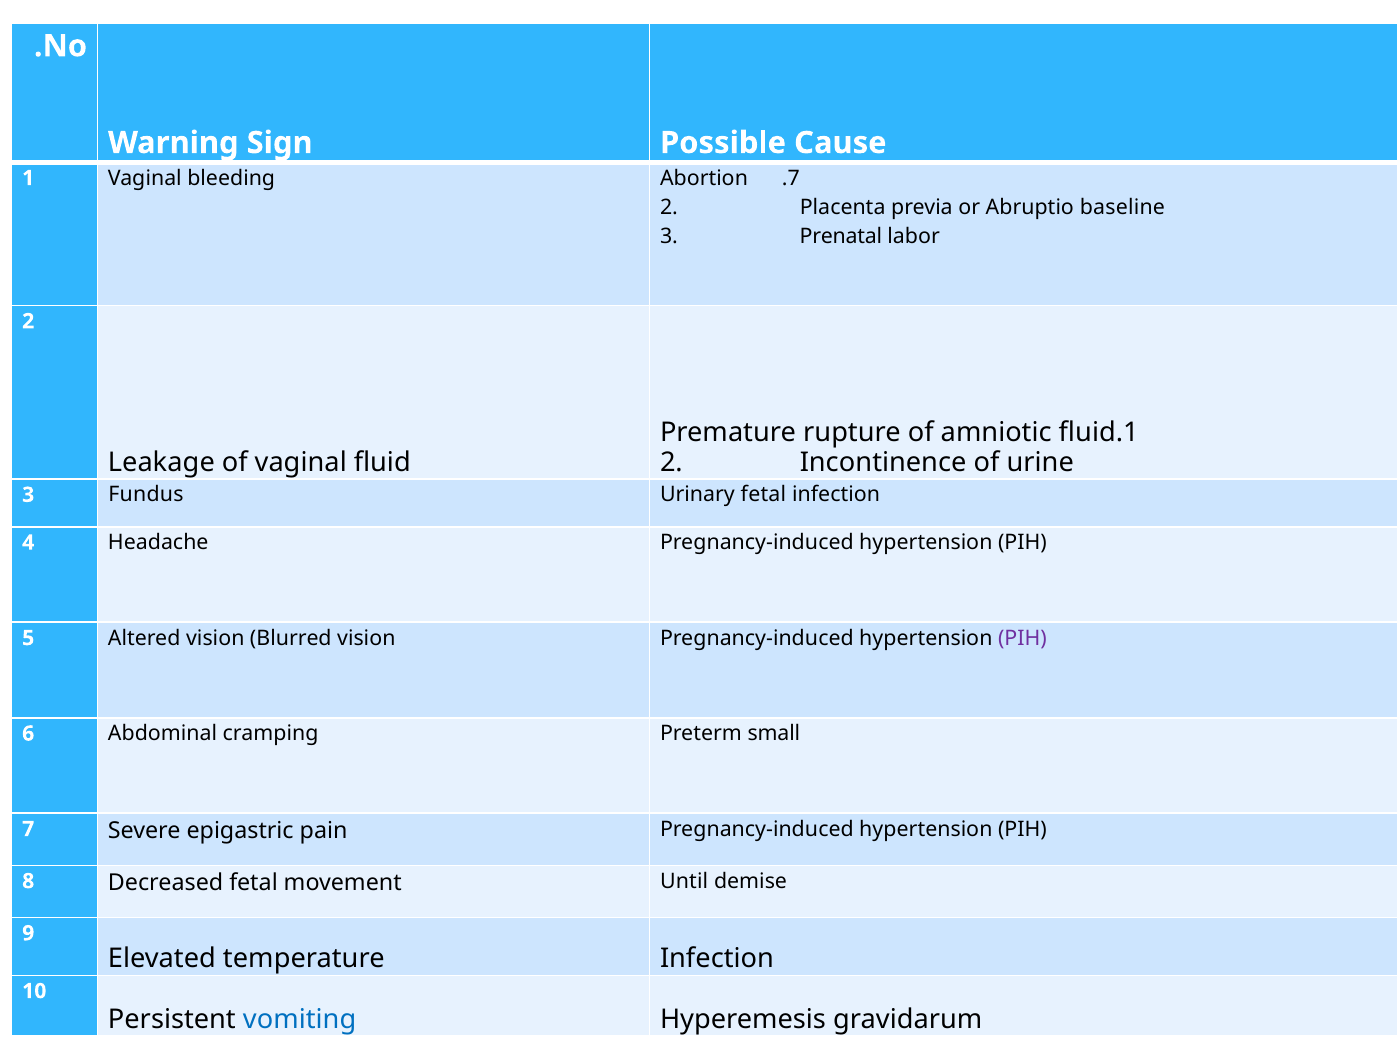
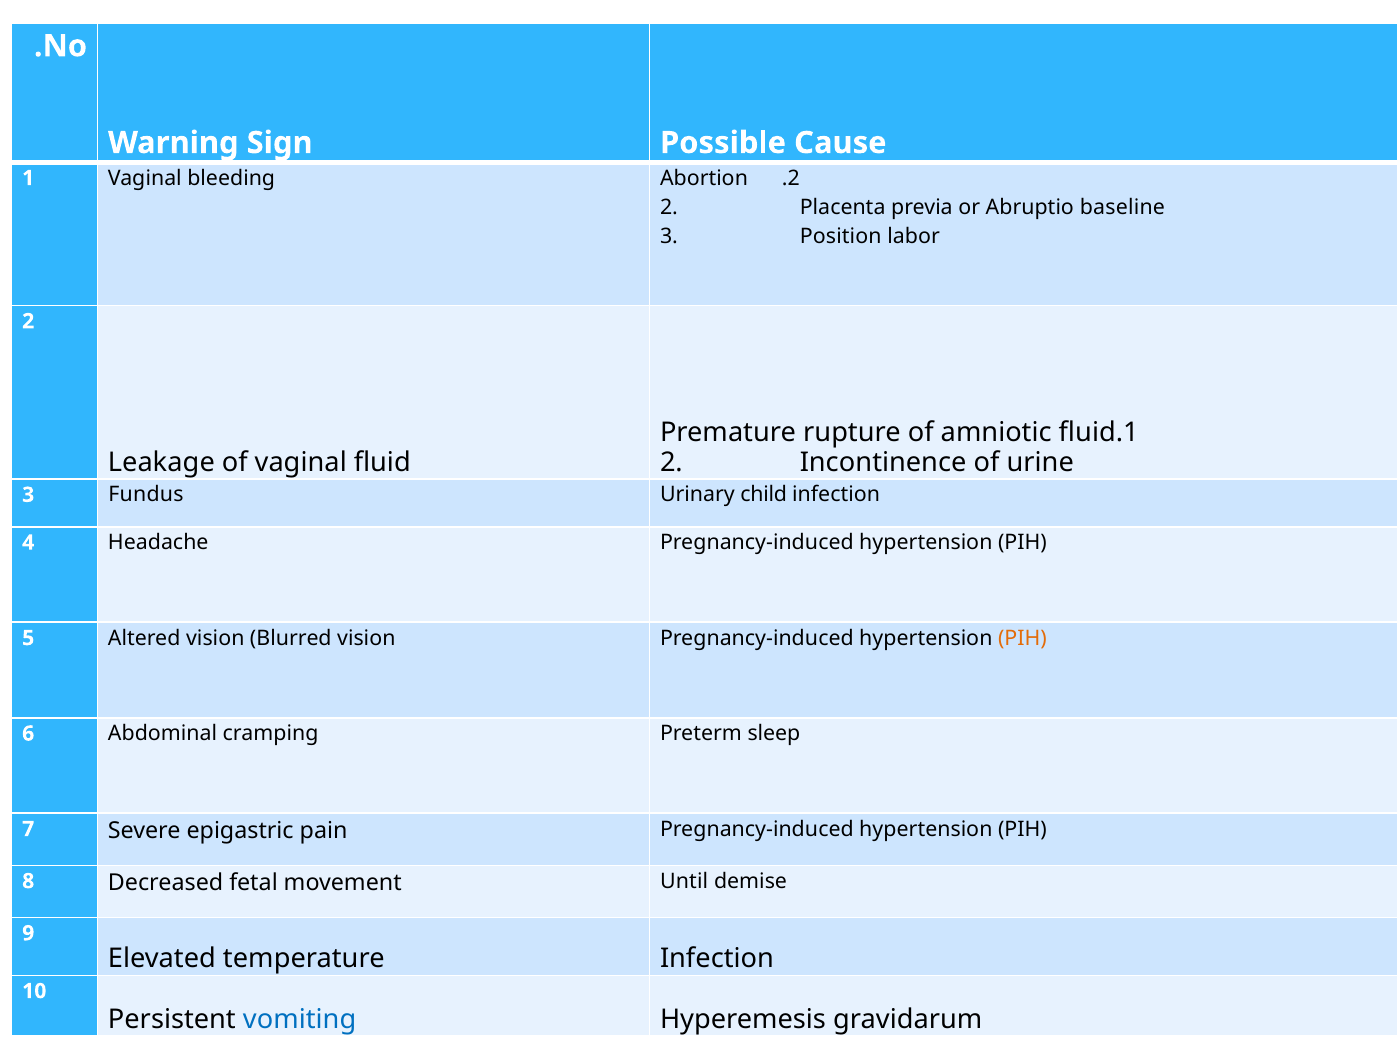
bleeding 7: 7 -> 2
Prenatal: Prenatal -> Position
Urinary fetal: fetal -> child
PIH at (1022, 638) colour: purple -> orange
small: small -> sleep
